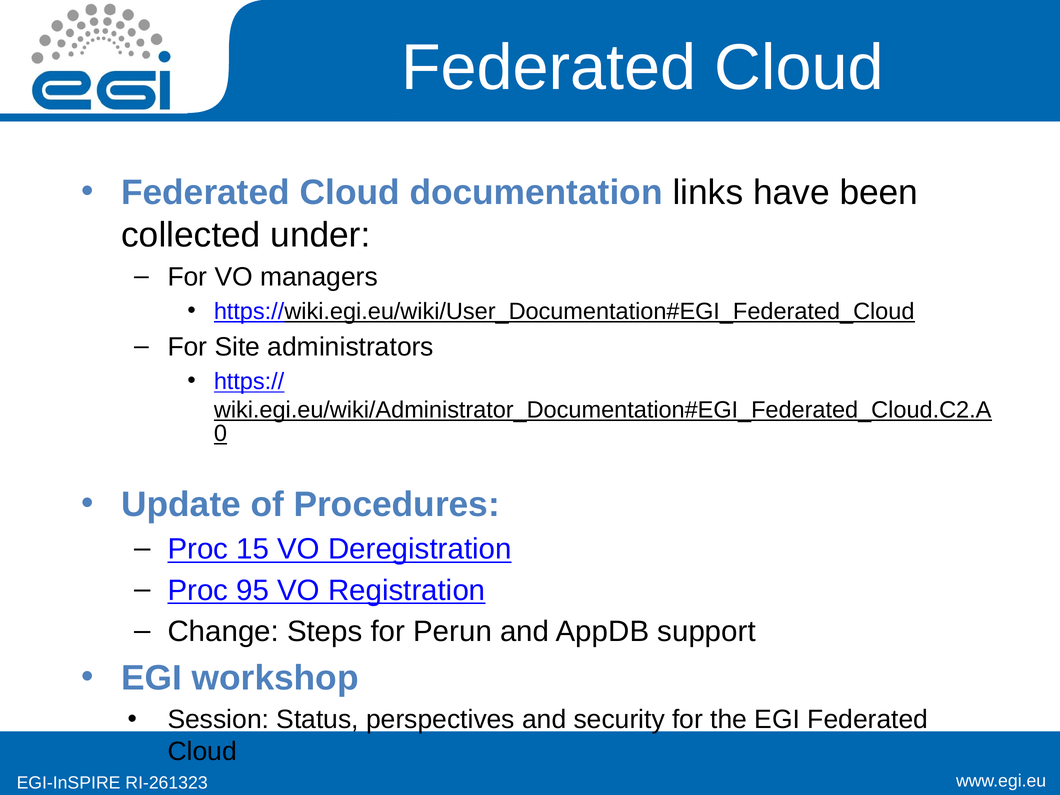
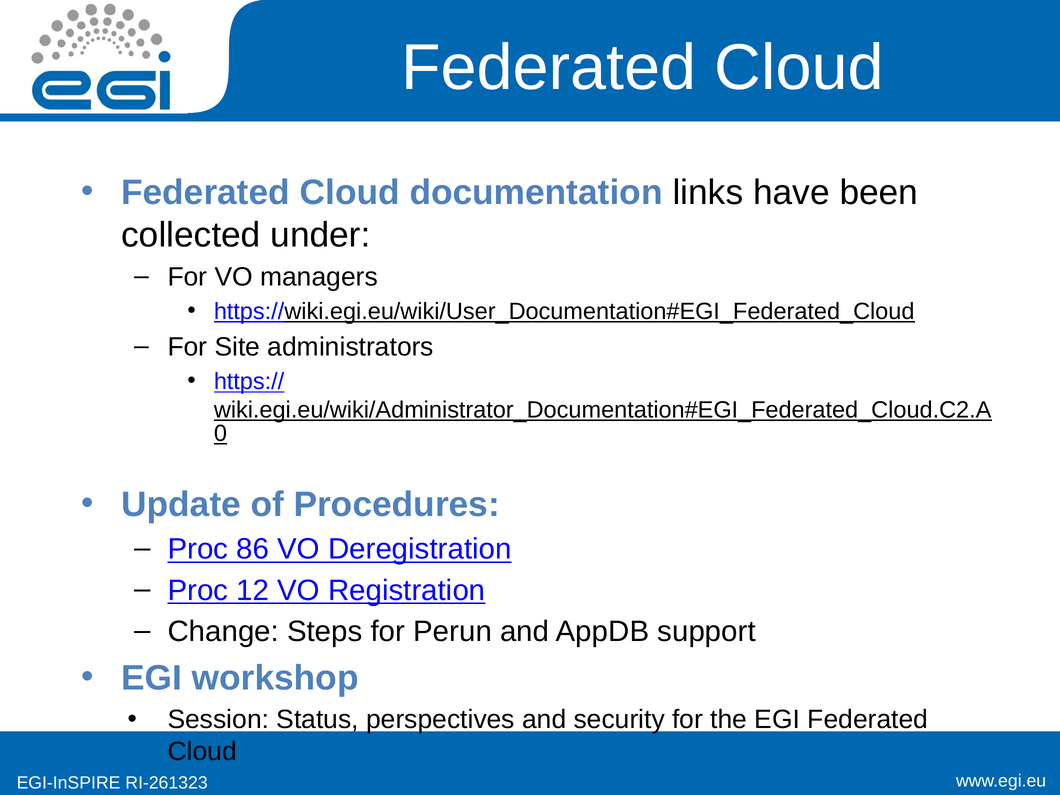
15: 15 -> 86
95: 95 -> 12
